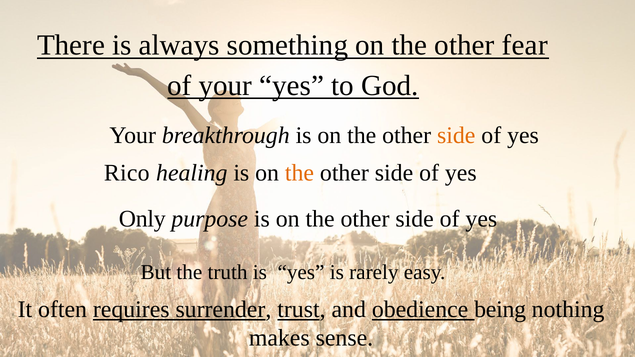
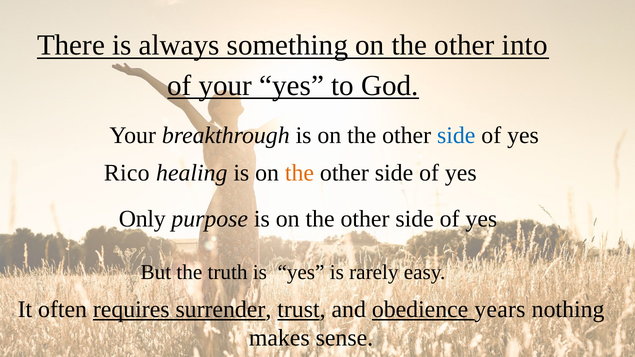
fear: fear -> into
side at (456, 136) colour: orange -> blue
being: being -> years
